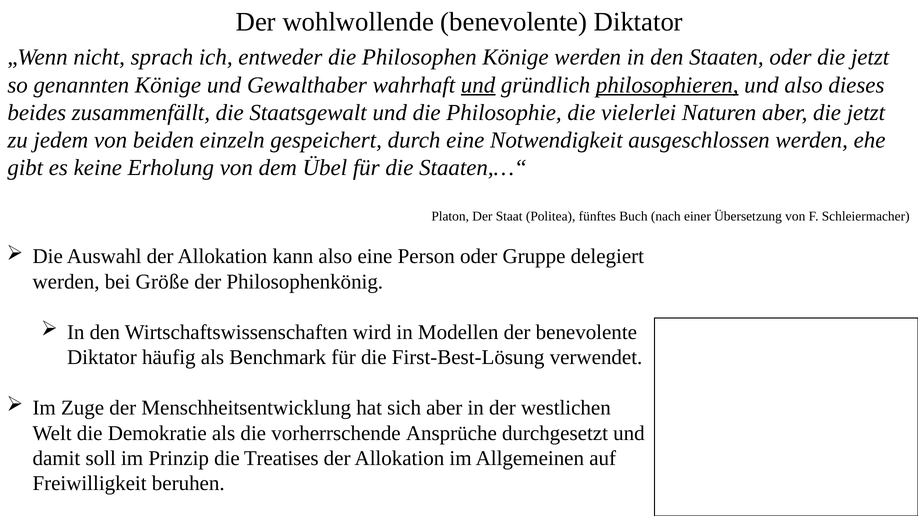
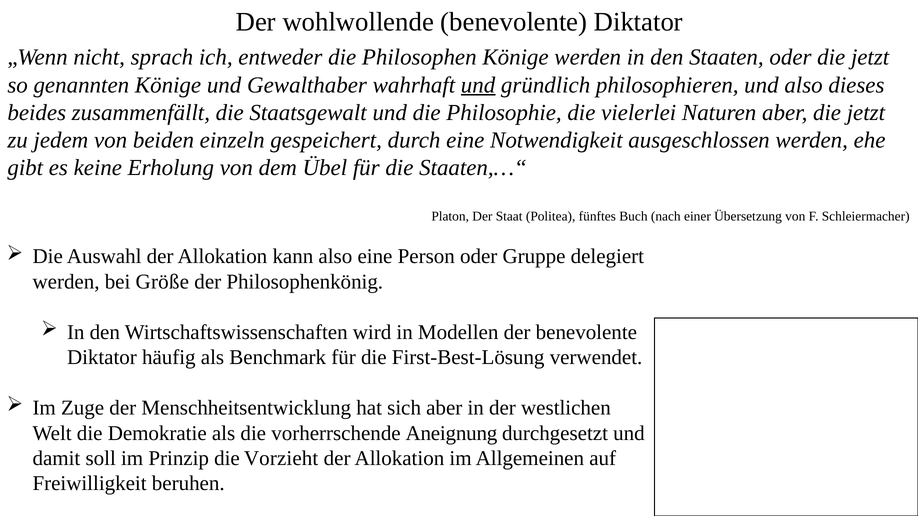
philosophieren underline: present -> none
Ansprüche: Ansprüche -> Aneignung
Treatises: Treatises -> Vorzieht
